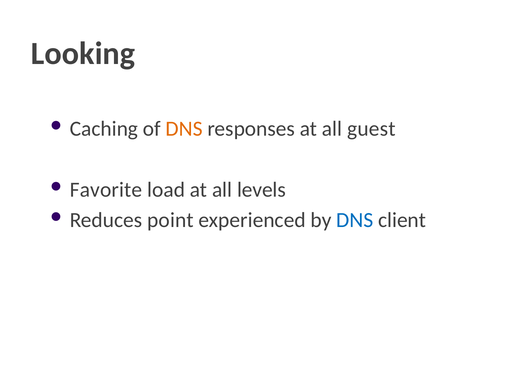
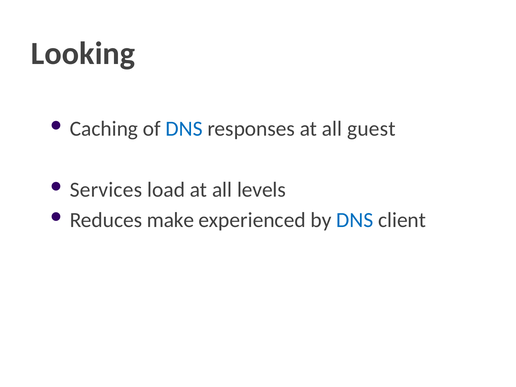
DNS at (184, 129) colour: orange -> blue
Favorite: Favorite -> Services
point: point -> make
